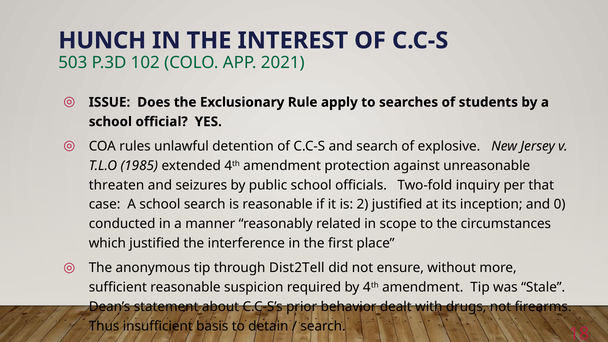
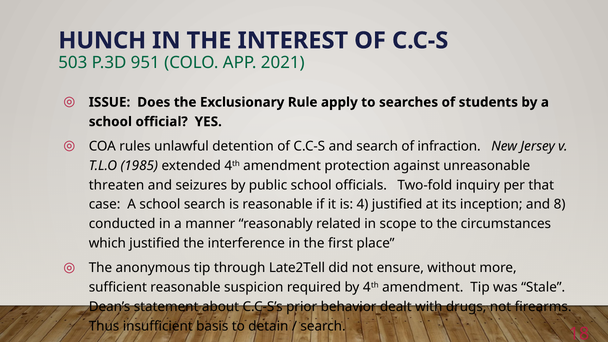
102: 102 -> 951
explosive: explosive -> infraction
2: 2 -> 4
0: 0 -> 8
Dist2Tell: Dist2Tell -> Late2Tell
